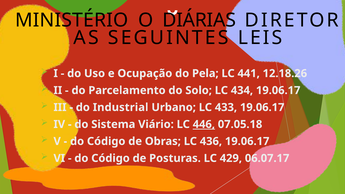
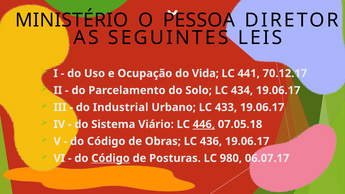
DIÁRIAS: DIÁRIAS -> PESSOA
Pela: Pela -> Vida
12.18.26: 12.18.26 -> 70.12.17
Código at (110, 158) underline: none -> present
429: 429 -> 980
